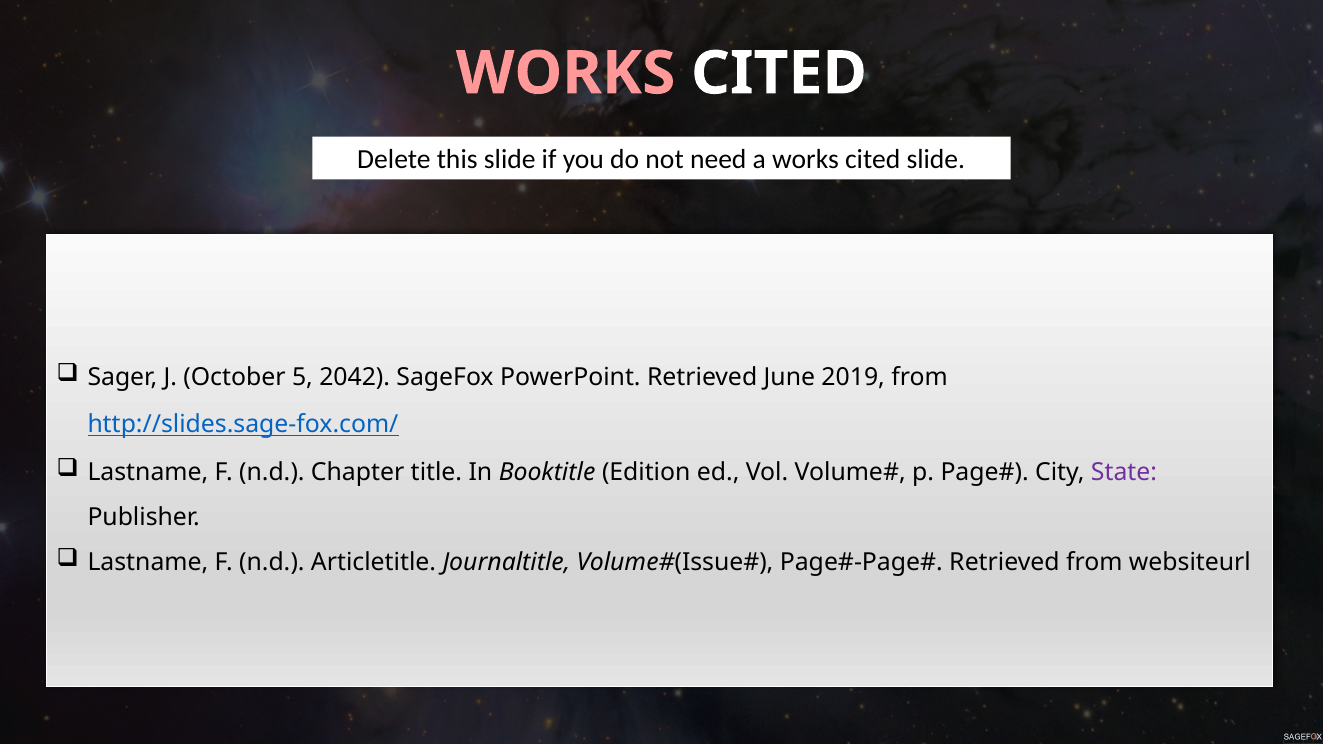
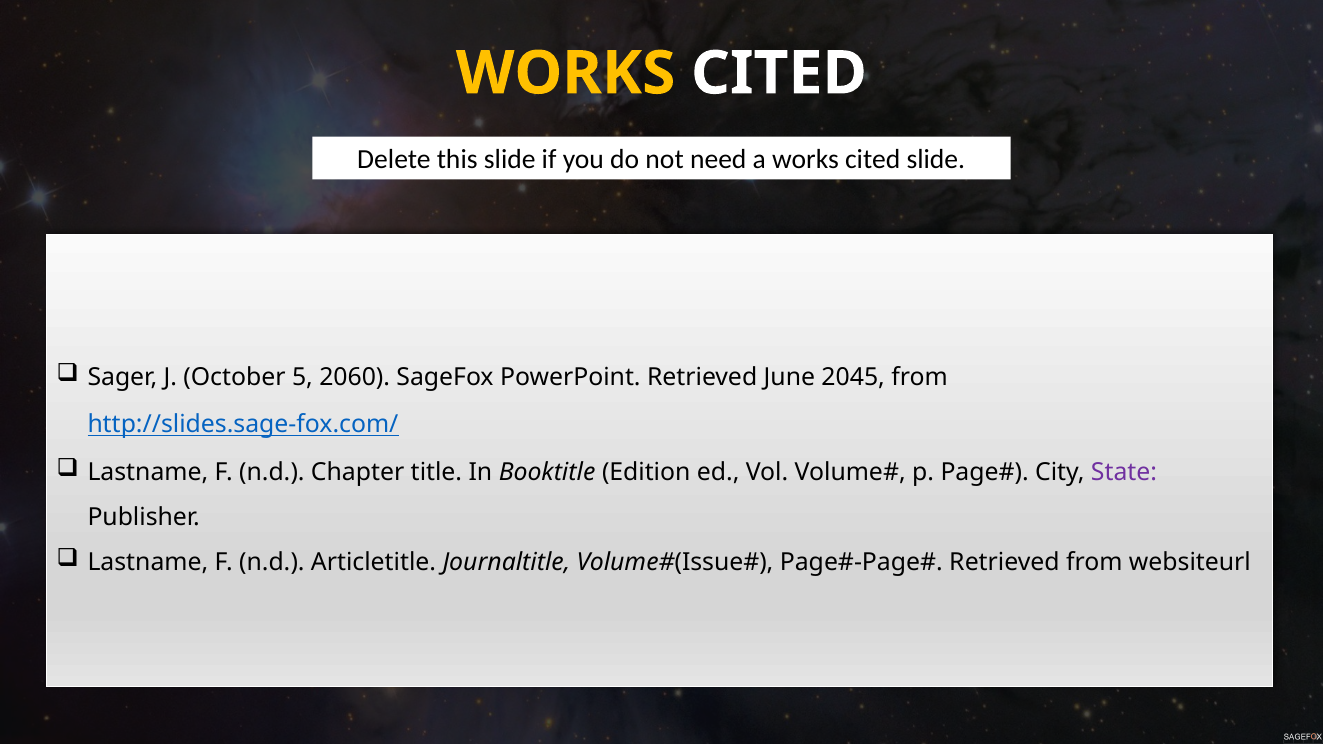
WORKS at (566, 73) colour: pink -> yellow
2042: 2042 -> 2060
2019: 2019 -> 2045
